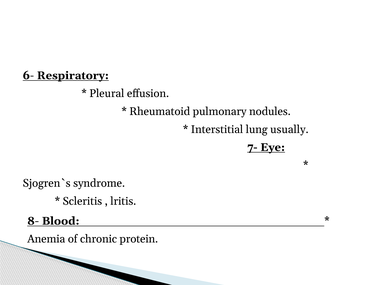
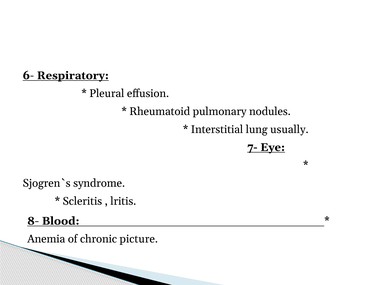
protein: protein -> picture
